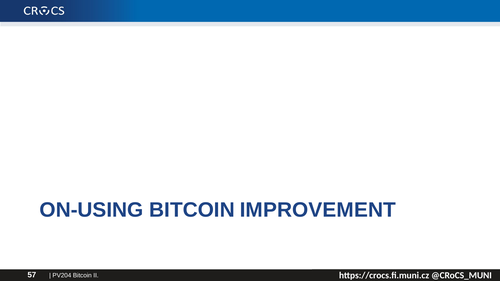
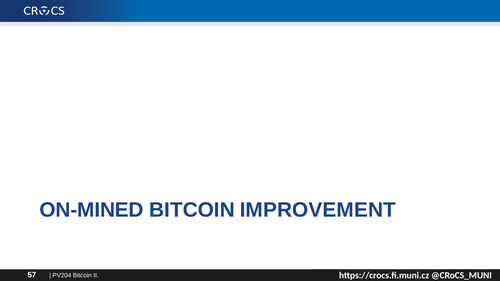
ON-USING: ON-USING -> ON-MINED
